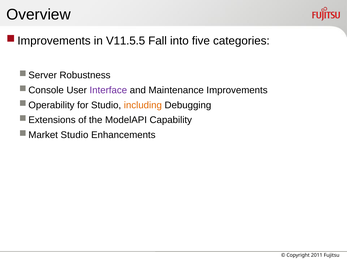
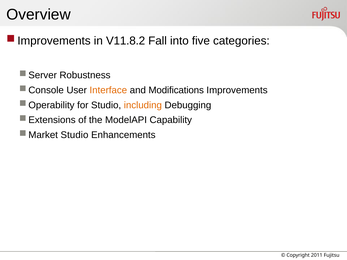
V11.5.5: V11.5.5 -> V11.8.2
Interface colour: purple -> orange
Maintenance: Maintenance -> Modifications
